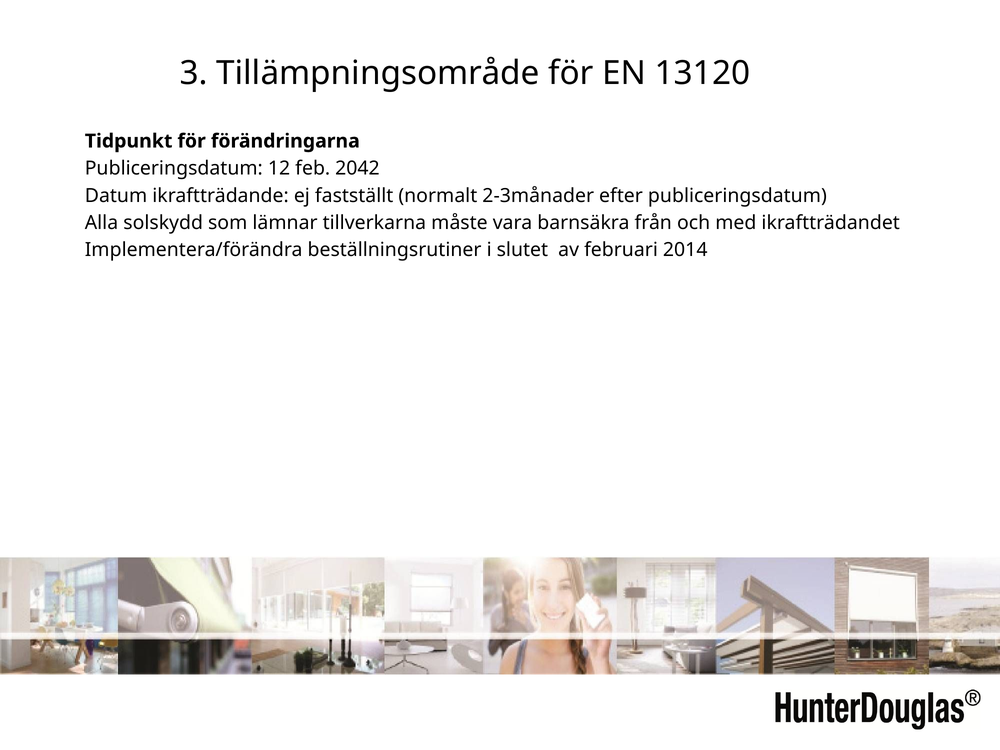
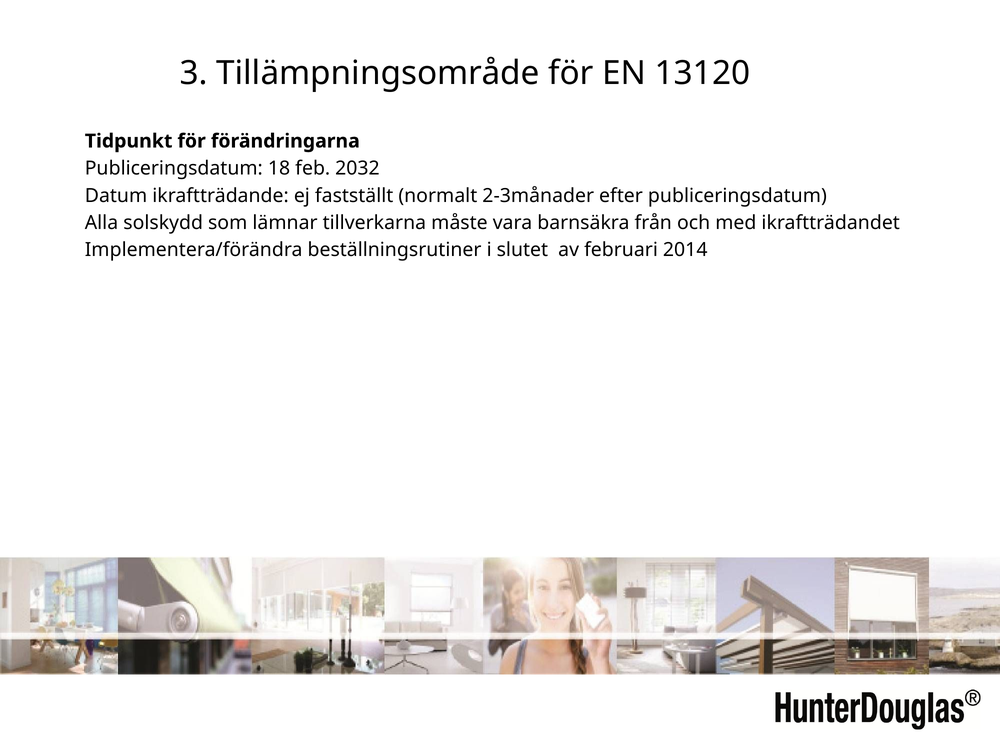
12: 12 -> 18
2042: 2042 -> 2032
